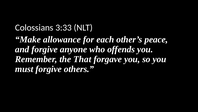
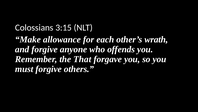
3:33: 3:33 -> 3:15
peace: peace -> wrath
